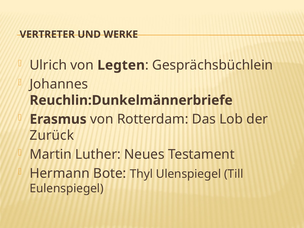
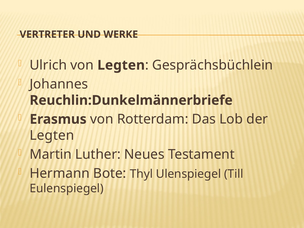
Zurück at (52, 135): Zurück -> Legten
